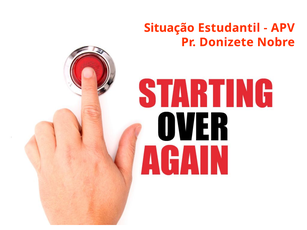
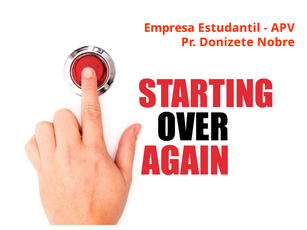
Situação: Situação -> Empresa
